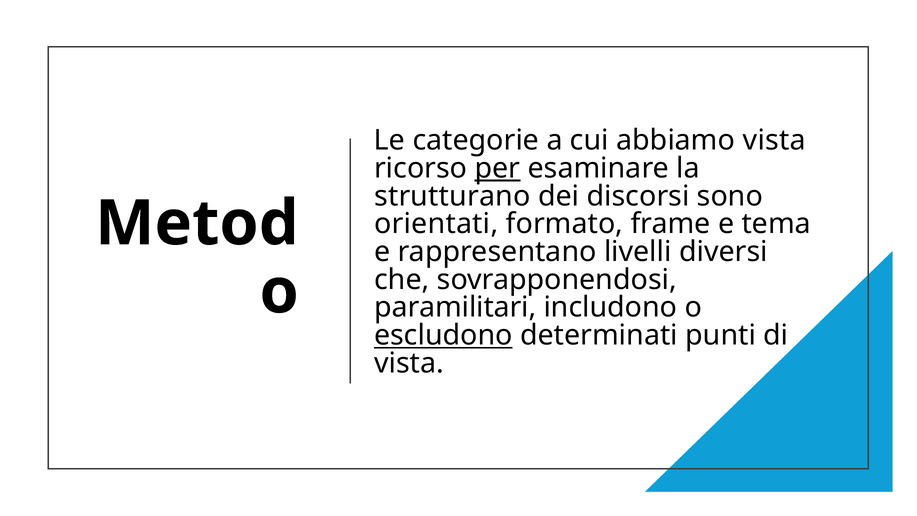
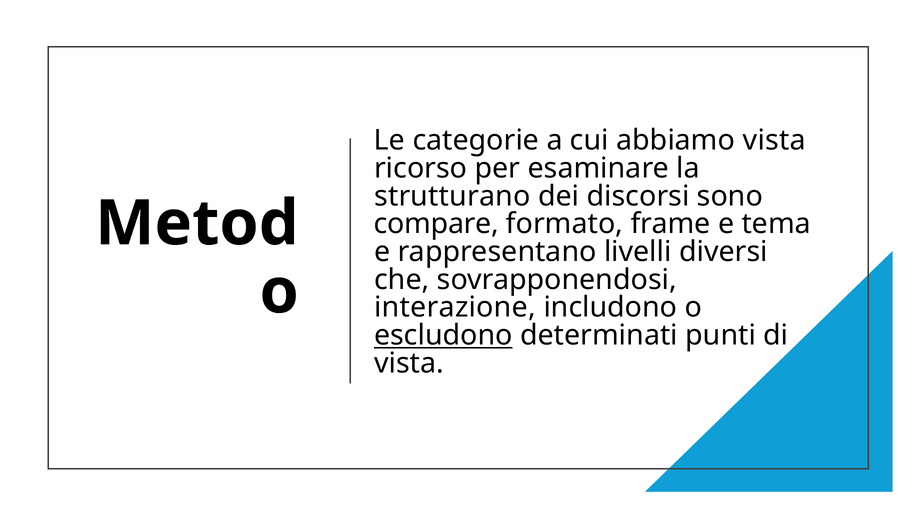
per underline: present -> none
orientati: orientati -> compare
paramilitari: paramilitari -> interazione
